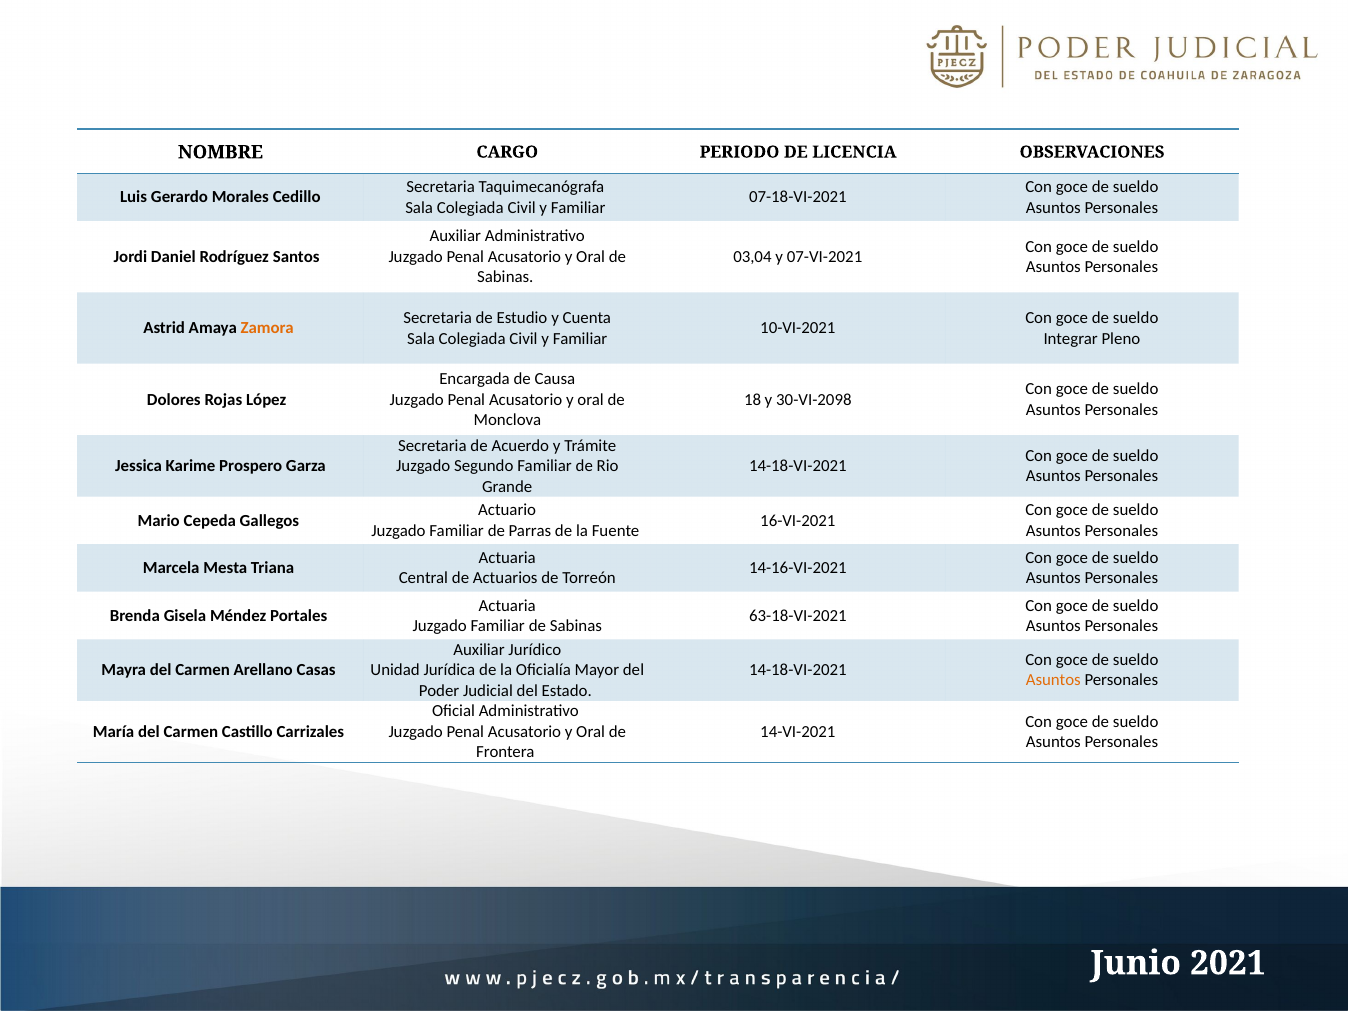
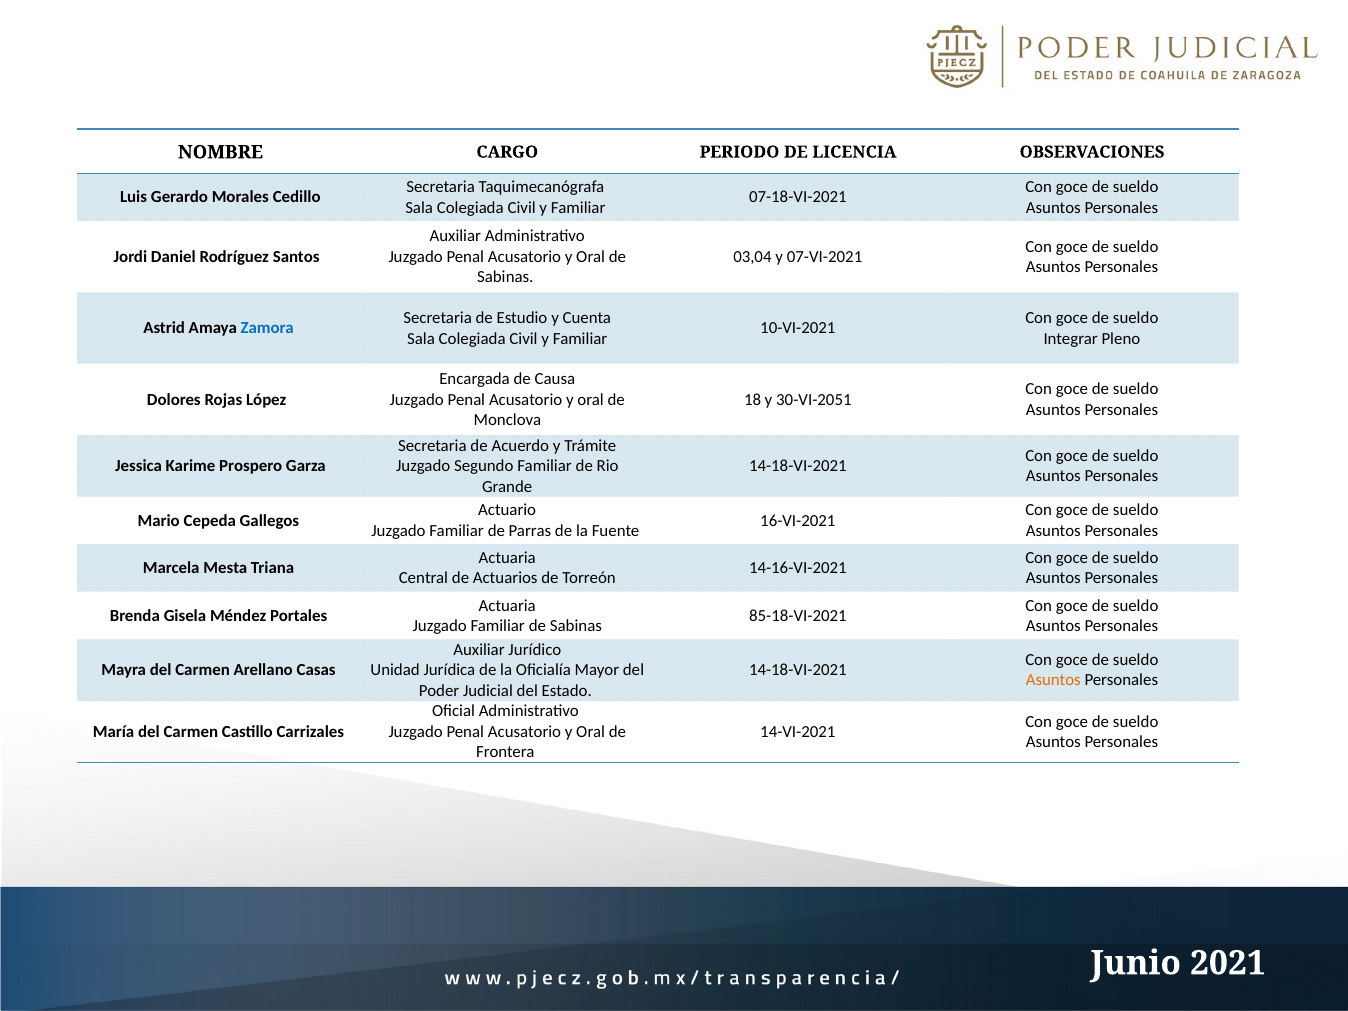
Zamora colour: orange -> blue
30-VI-2098: 30-VI-2098 -> 30-VI-2051
63-18-VI-2021: 63-18-VI-2021 -> 85-18-VI-2021
